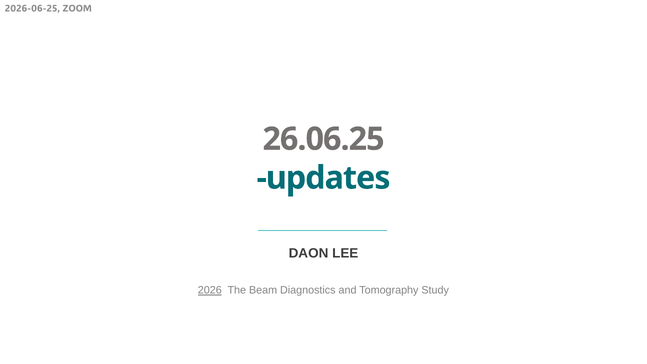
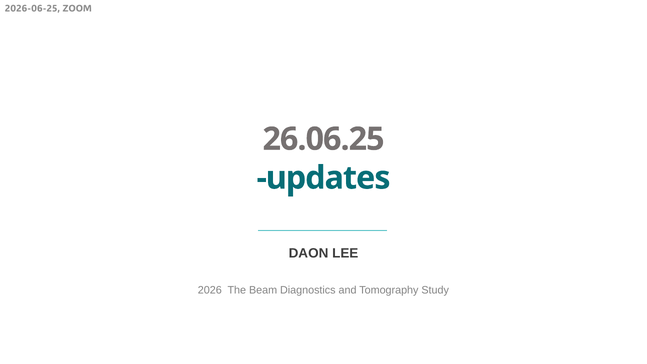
2026 underline: present -> none
